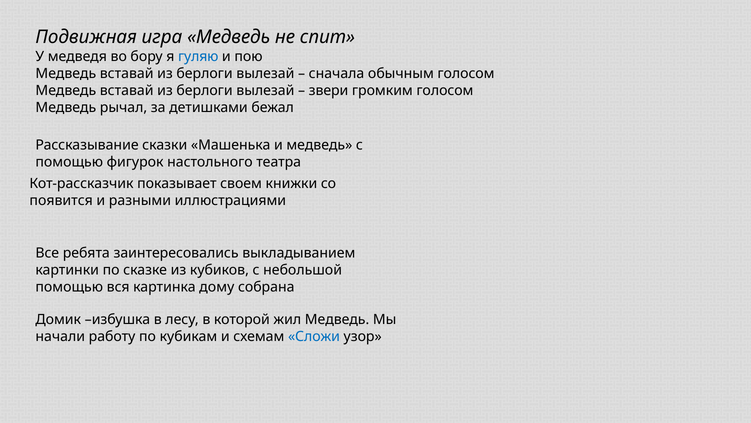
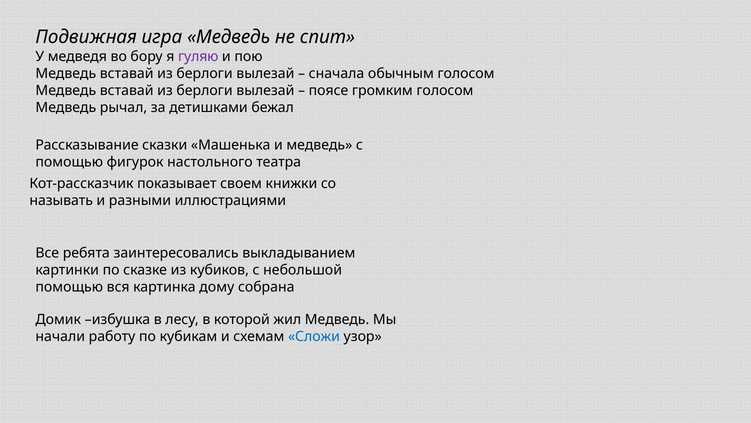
гуляю colour: blue -> purple
звери: звери -> поясе
появится: появится -> называть
